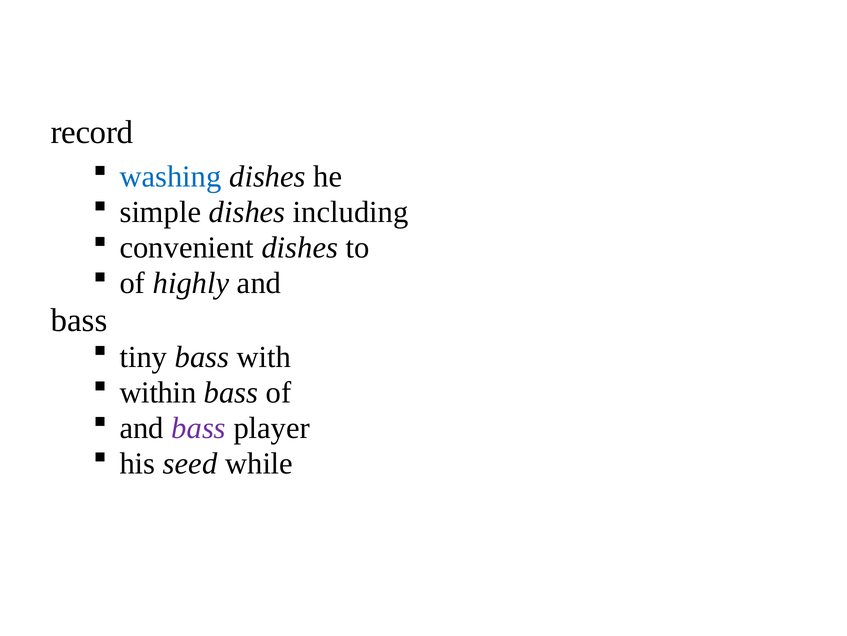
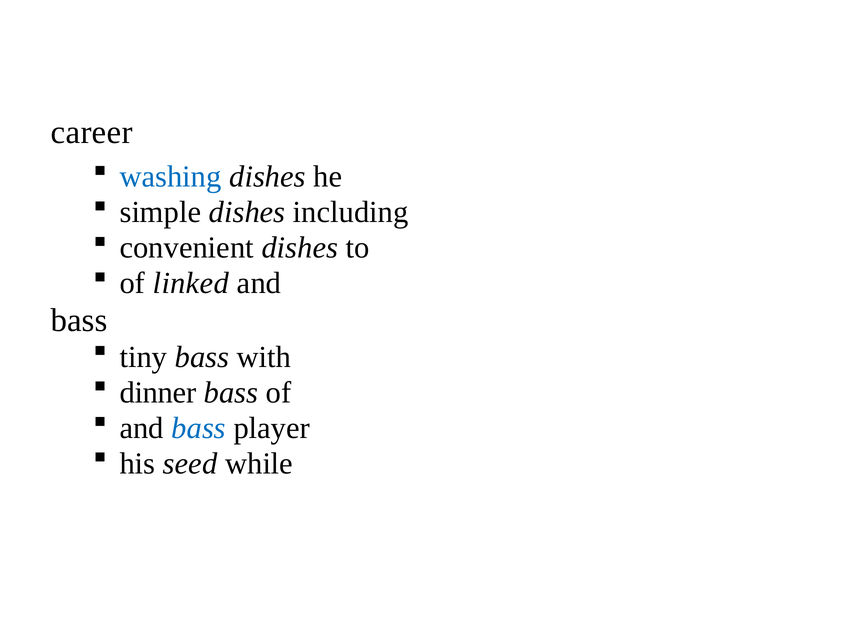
record: record -> career
highly: highly -> linked
within: within -> dinner
bass at (199, 427) colour: purple -> blue
